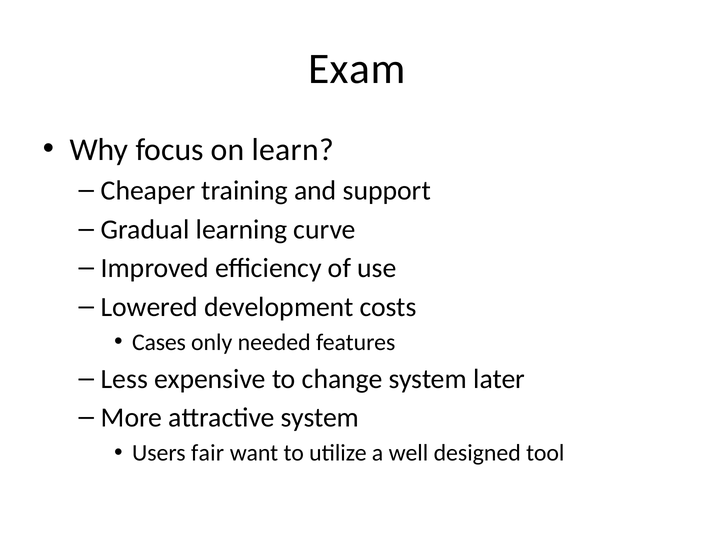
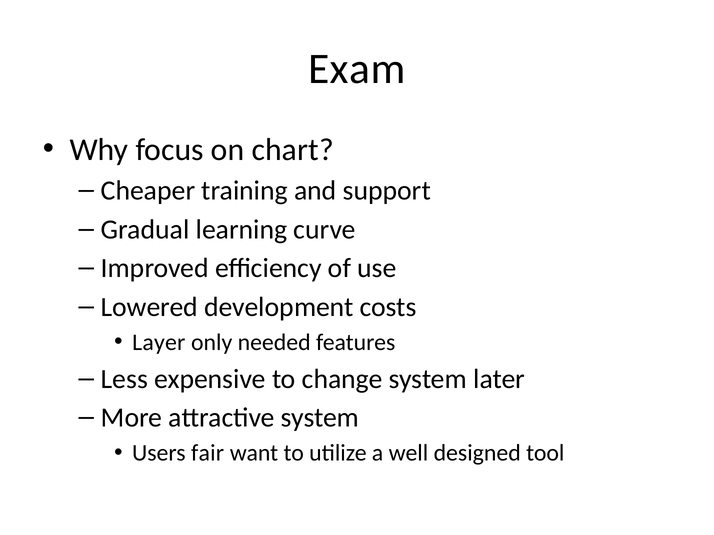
learn: learn -> chart
Cases: Cases -> Layer
